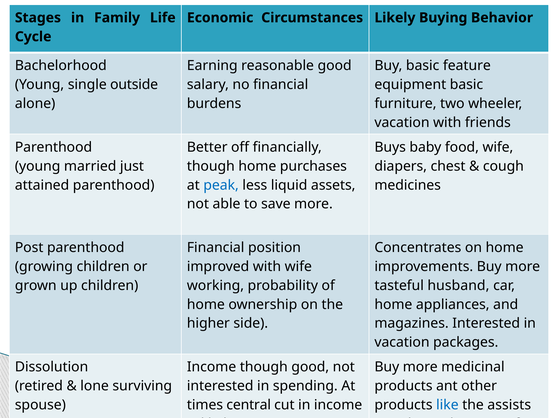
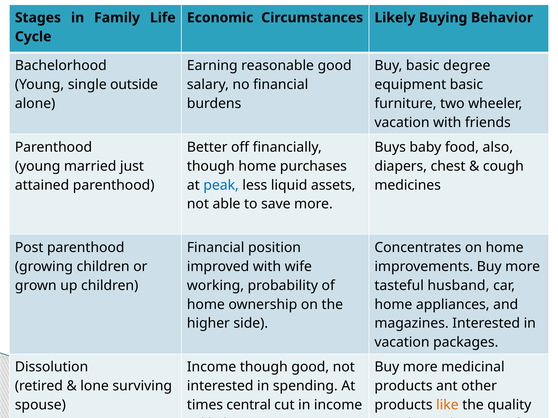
feature: feature -> degree
food wife: wife -> also
like colour: blue -> orange
assists: assists -> quality
